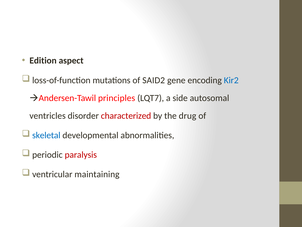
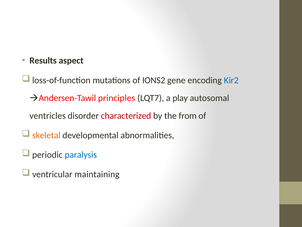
Edition: Edition -> Results
SAID2: SAID2 -> IONS2
side: side -> play
drug: drug -> from
skeletal colour: blue -> orange
paralysis colour: red -> blue
